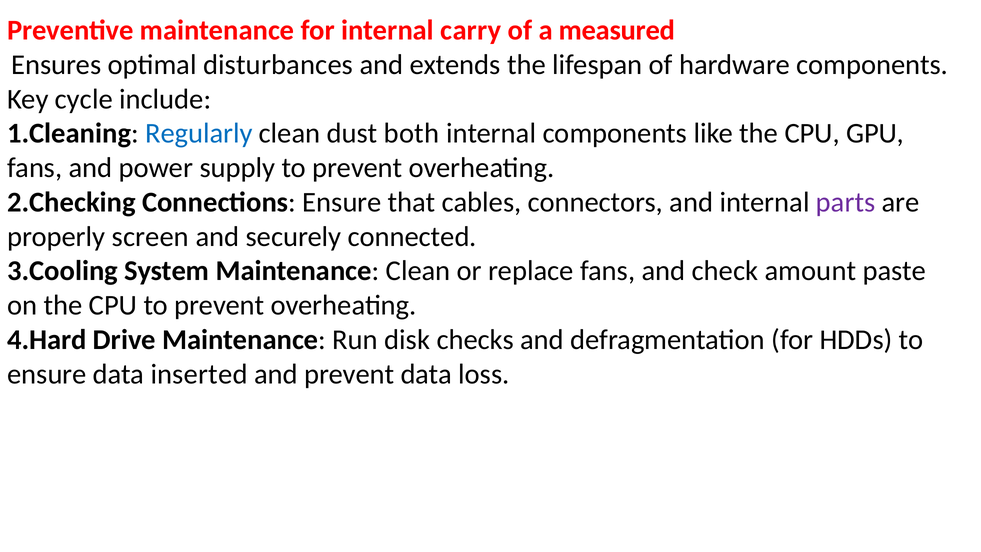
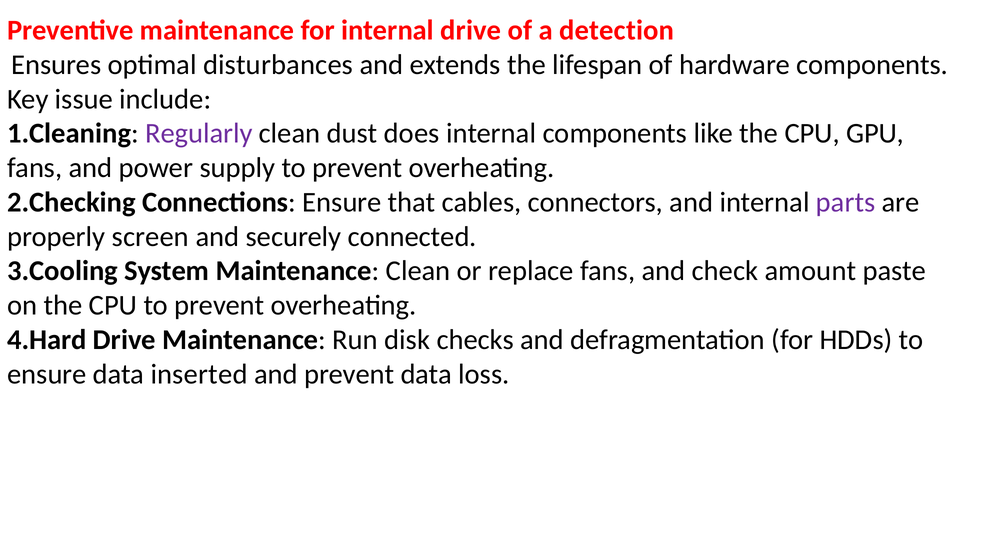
internal carry: carry -> drive
measured: measured -> detection
cycle: cycle -> issue
Regularly colour: blue -> purple
both: both -> does
